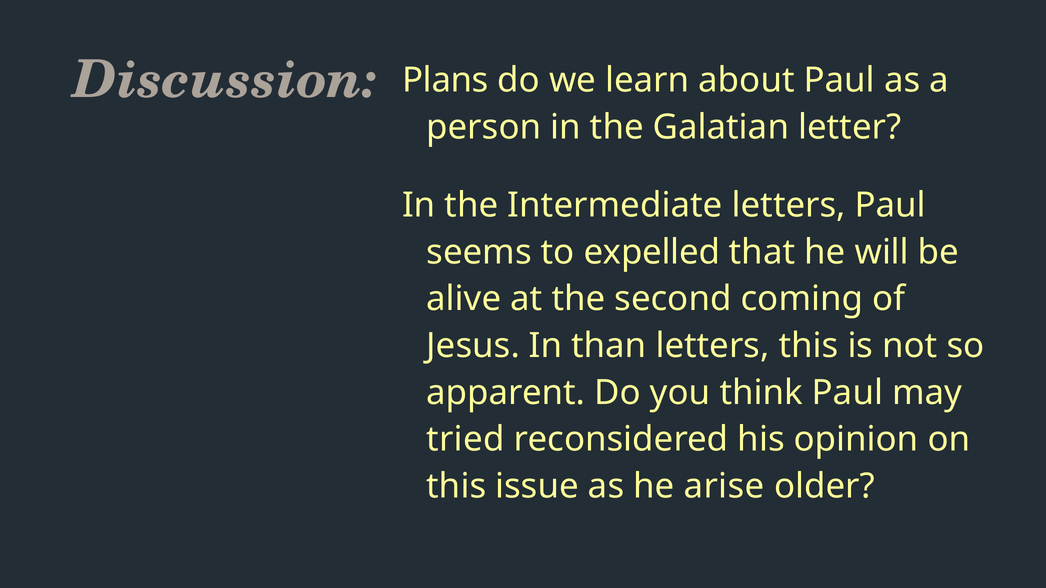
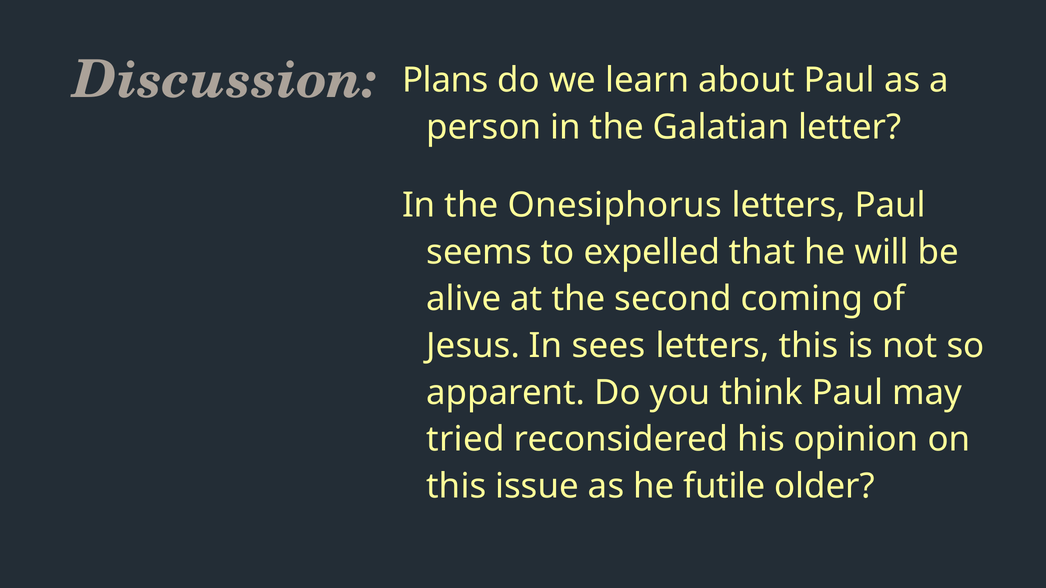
Intermediate: Intermediate -> Onesiphorus
than: than -> sees
arise: arise -> futile
